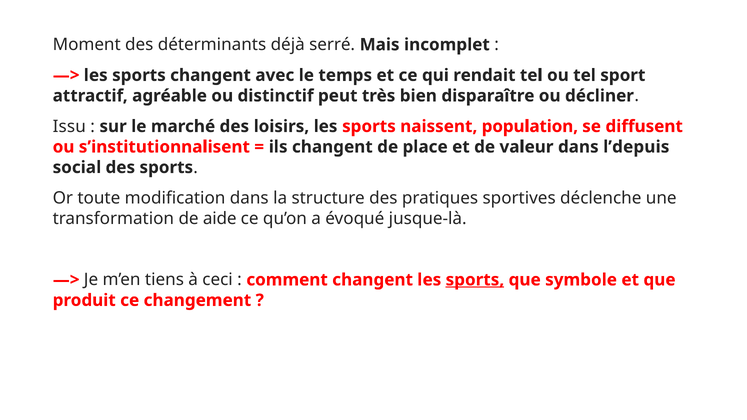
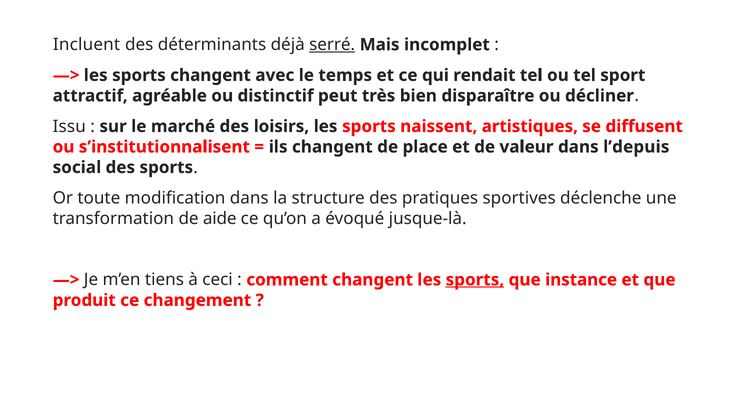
Moment: Moment -> Incluent
serré underline: none -> present
population: population -> artistiques
symbole: symbole -> instance
